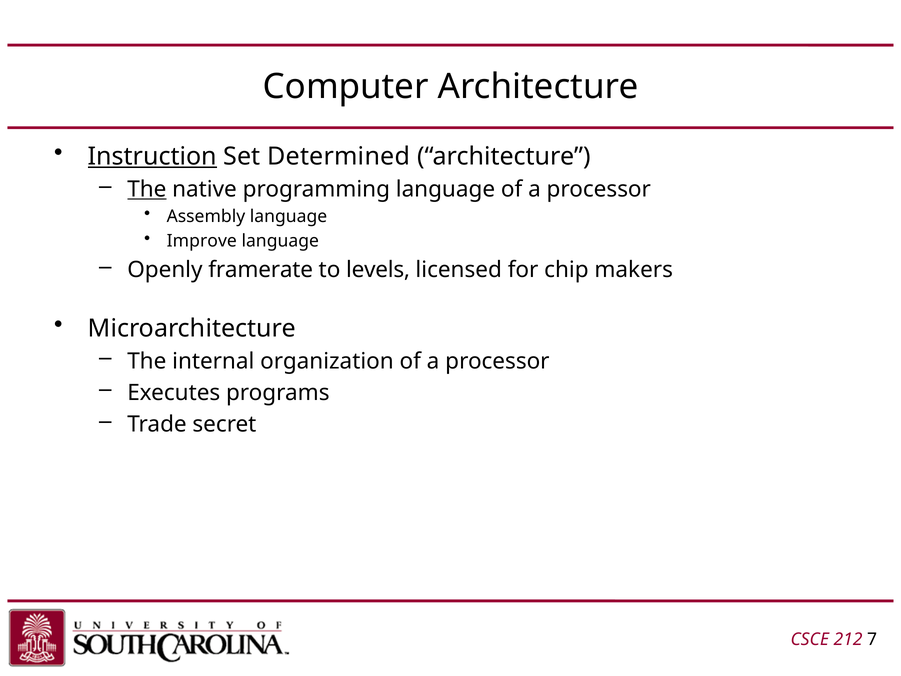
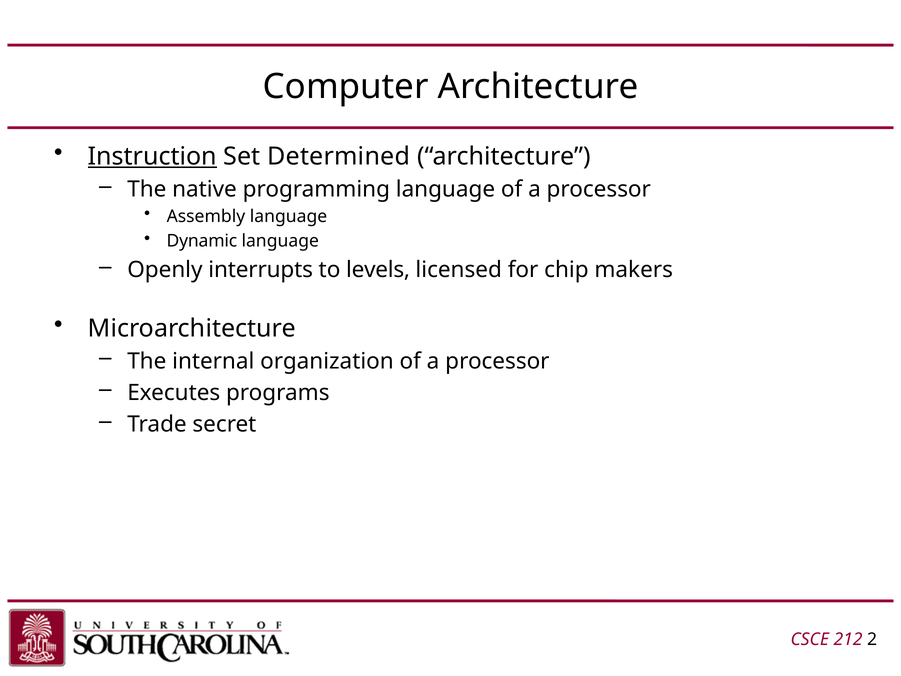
The at (147, 189) underline: present -> none
Improve: Improve -> Dynamic
framerate: framerate -> interrupts
7: 7 -> 2
